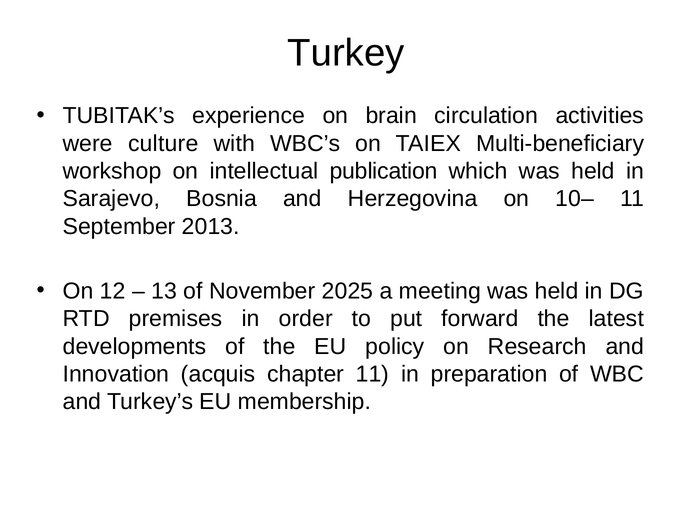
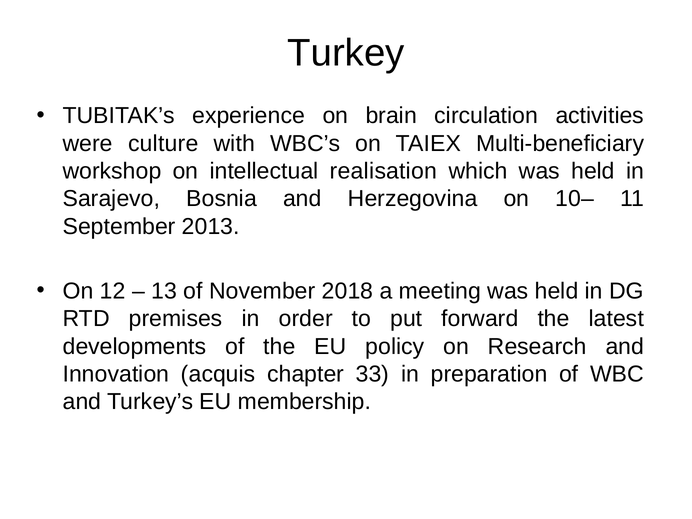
publication: publication -> realisation
2025: 2025 -> 2018
chapter 11: 11 -> 33
